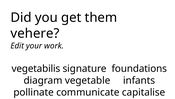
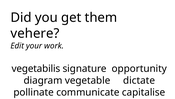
foundations: foundations -> opportunity
infants: infants -> dictate
